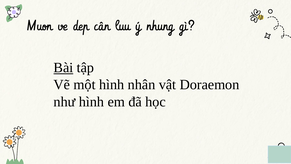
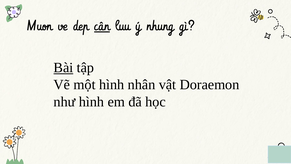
cân underline: none -> present
